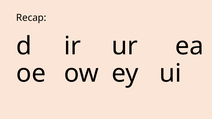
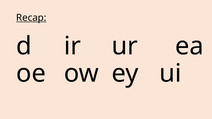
Recap underline: none -> present
